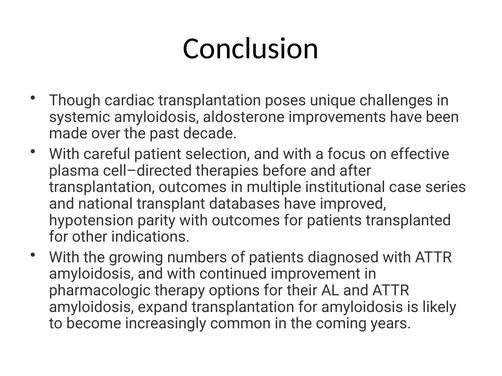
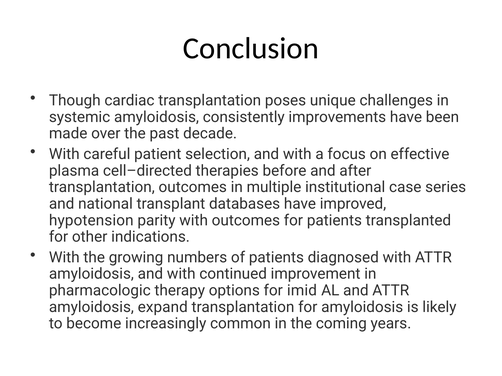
aldosterone: aldosterone -> consistently
their: their -> imid
